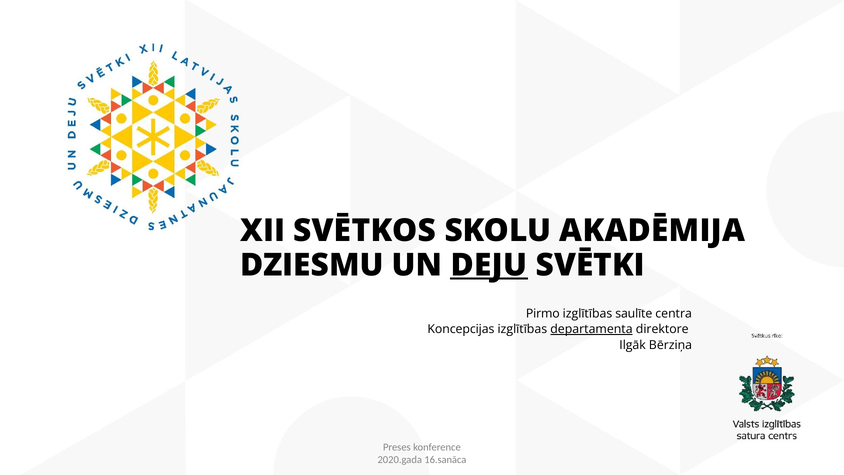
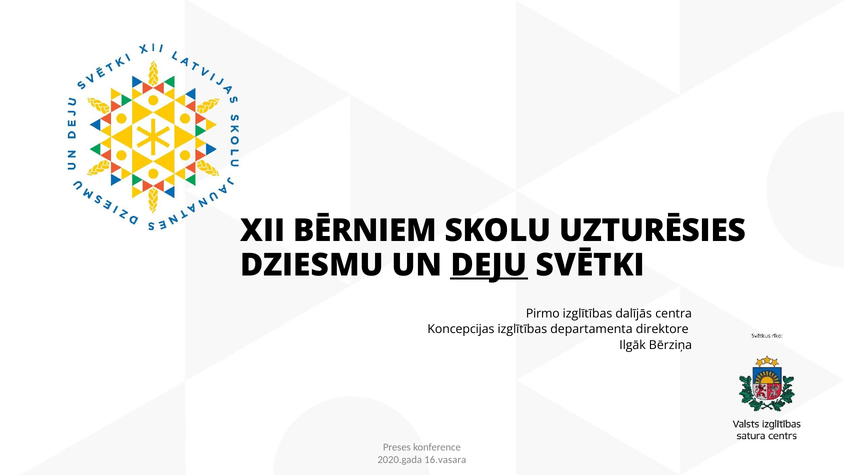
SVĒTKOS: SVĒTKOS -> BĒRNIEM
AKADĒMIJA: AKADĒMIJA -> UZTURĒSIES
saulīte: saulīte -> dalījās
departamenta underline: present -> none
16.sanāca: 16.sanāca -> 16.vasara
